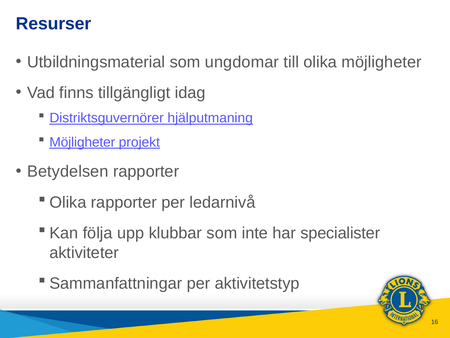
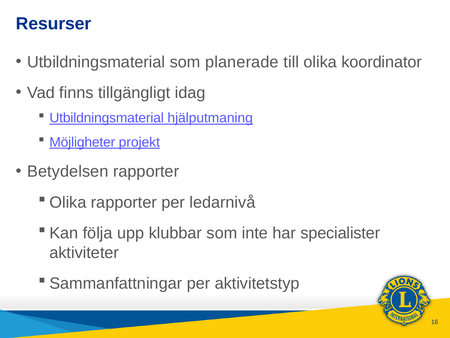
ungdomar: ungdomar -> planerade
olika möjligheter: möjligheter -> koordinator
Distriktsguvernörer at (107, 118): Distriktsguvernörer -> Utbildningsmaterial
